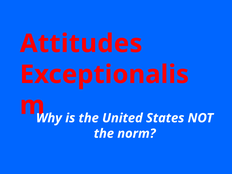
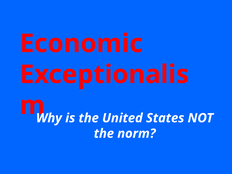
Attitudes: Attitudes -> Economic
